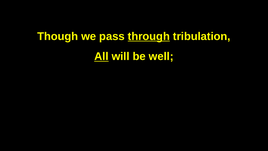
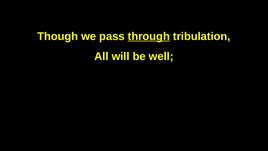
All underline: present -> none
